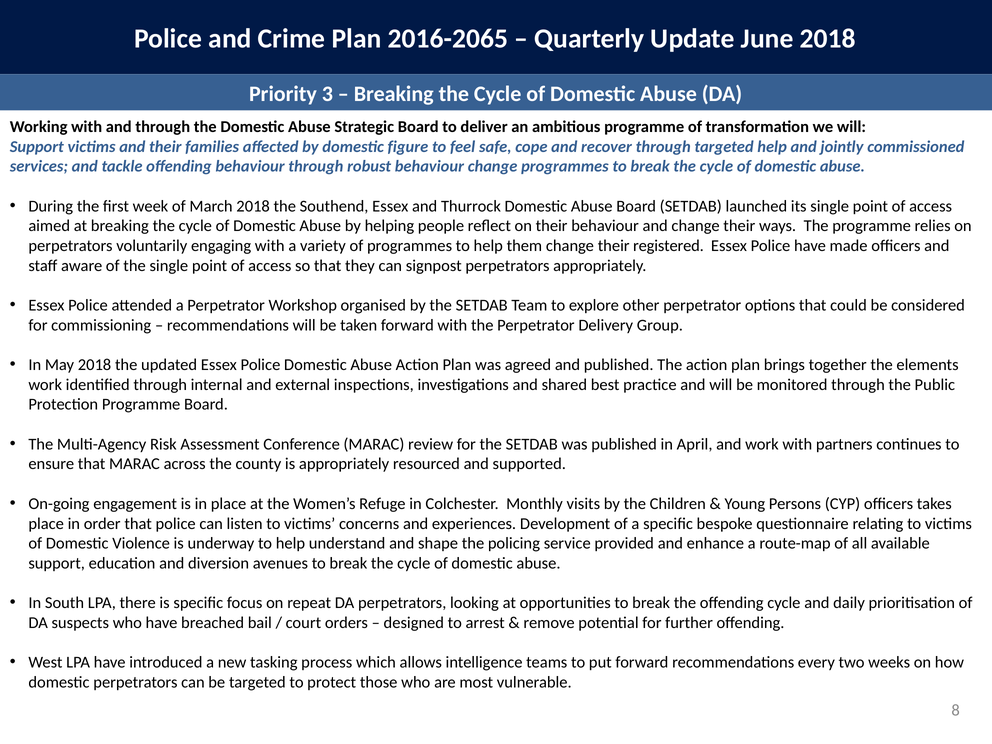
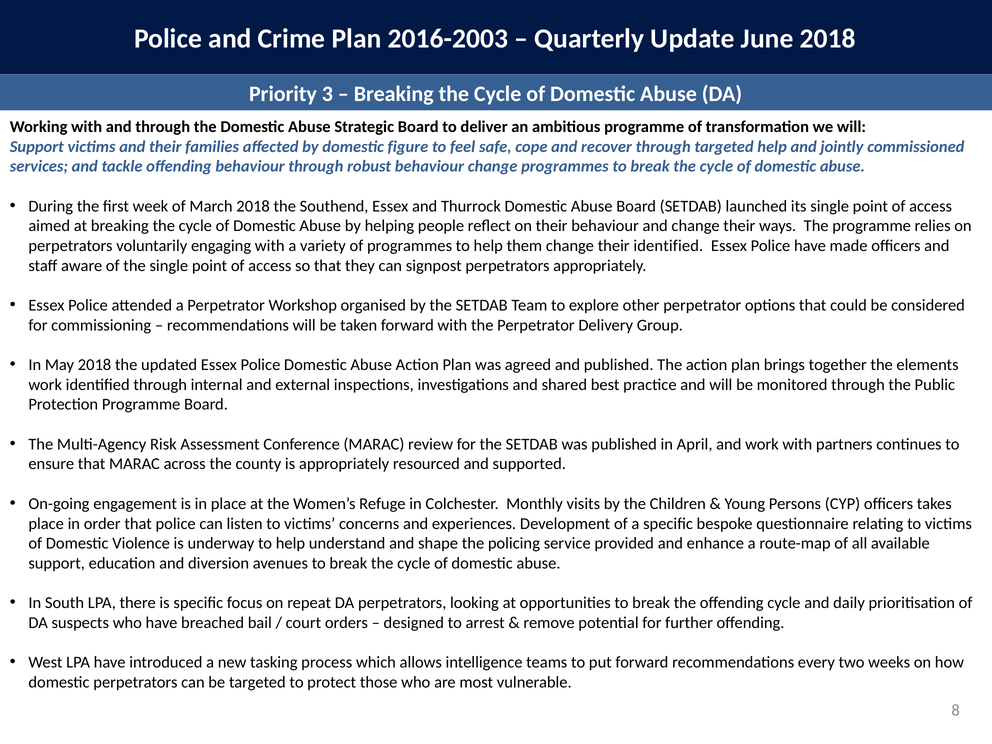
2016-2065: 2016-2065 -> 2016-2003
their registered: registered -> identified
